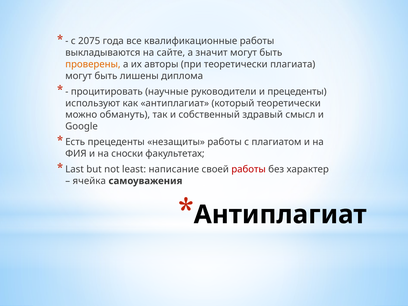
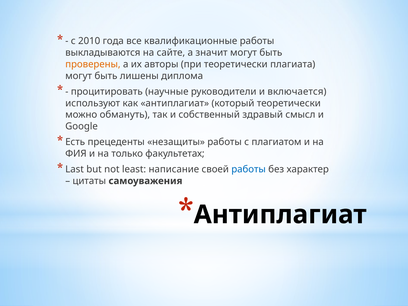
2075: 2075 -> 2010
и прецеденты: прецеденты -> включается
сноски: сноски -> только
работы at (249, 169) colour: red -> blue
ячейка: ячейка -> цитаты
